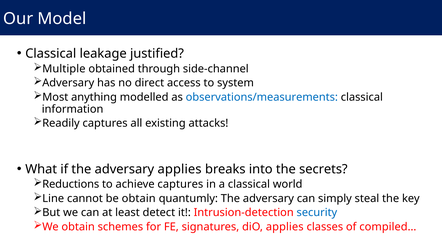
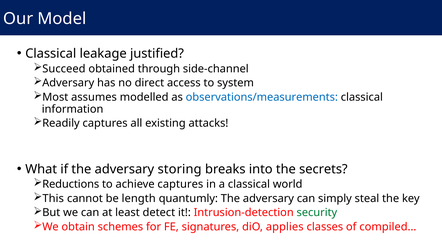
Multiple: Multiple -> Succeed
anything: anything -> assumes
adversary applies: applies -> storing
Line: Line -> This
be obtain: obtain -> length
security colour: blue -> green
